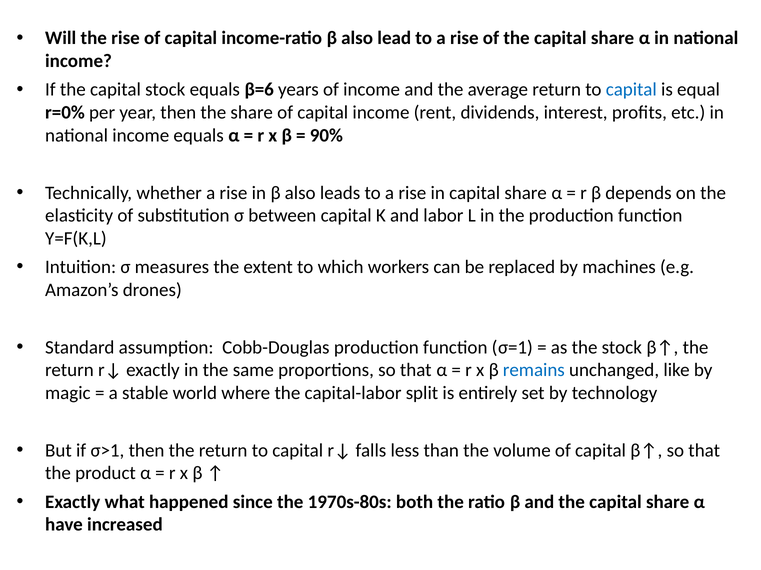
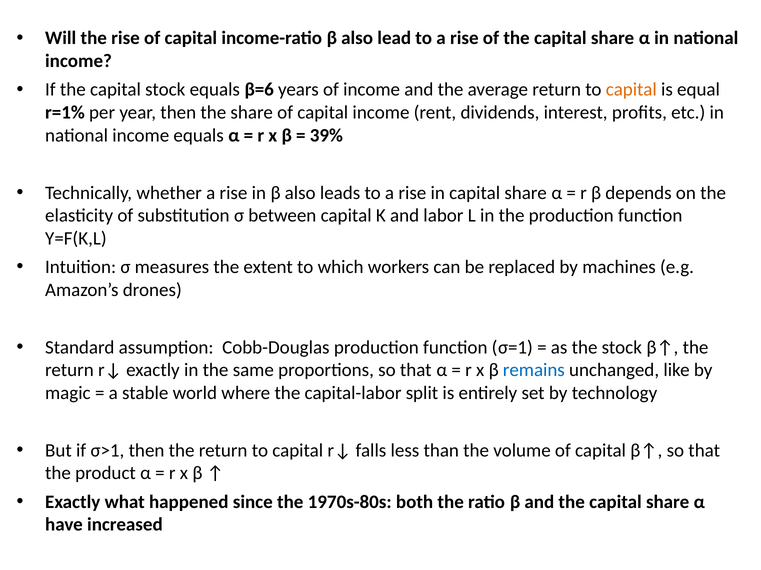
capital at (631, 90) colour: blue -> orange
r=0%: r=0% -> r=1%
90%: 90% -> 39%
